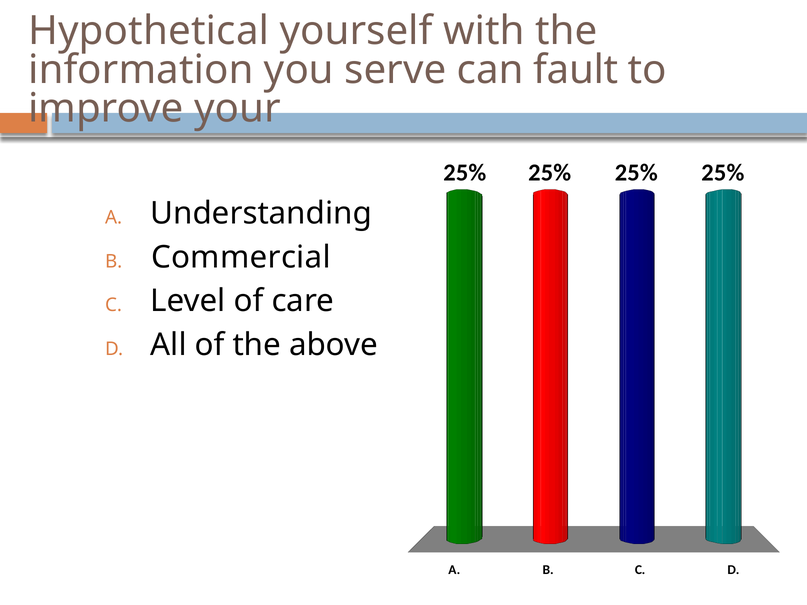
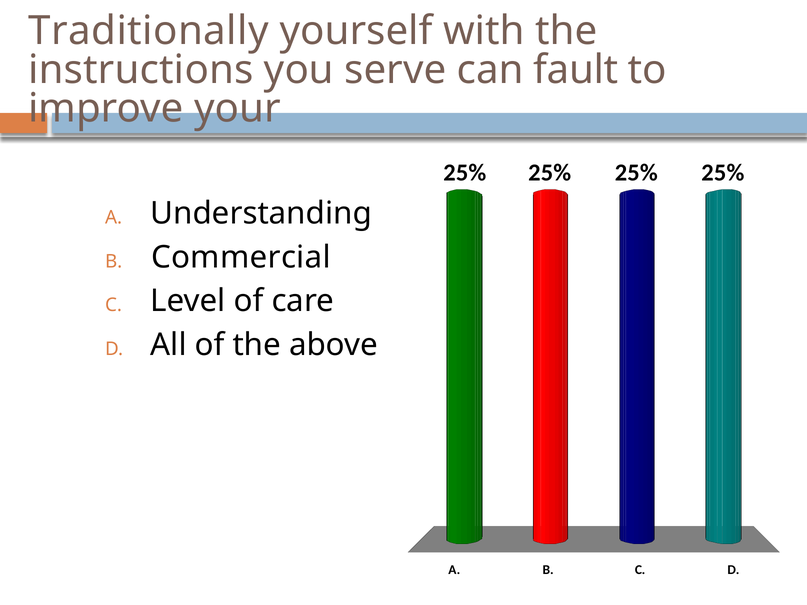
Hypothetical: Hypothetical -> Traditionally
information: information -> instructions
